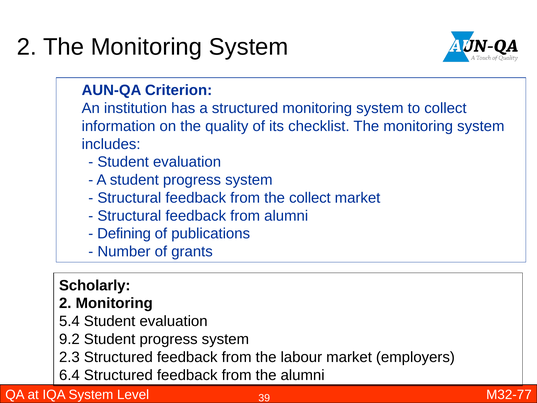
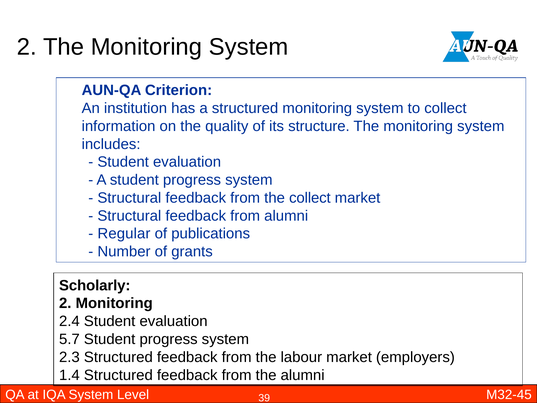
checklist: checklist -> structure
Defining: Defining -> Regular
5.4: 5.4 -> 2.4
9.2: 9.2 -> 5.7
6.4: 6.4 -> 1.4
M32-77: M32-77 -> M32-45
